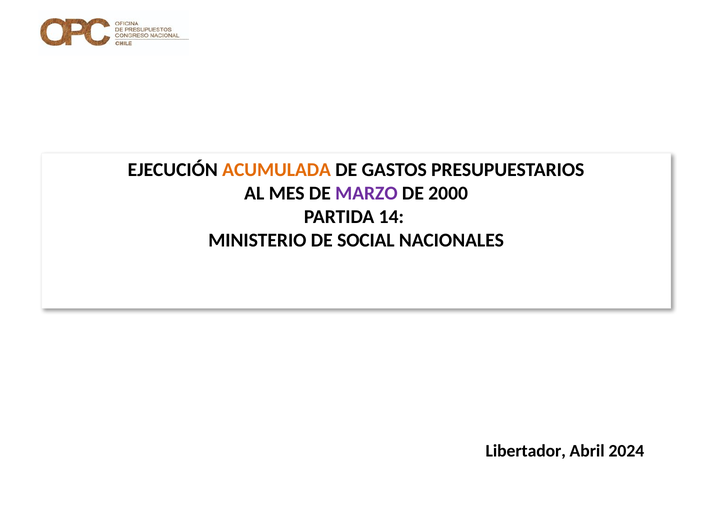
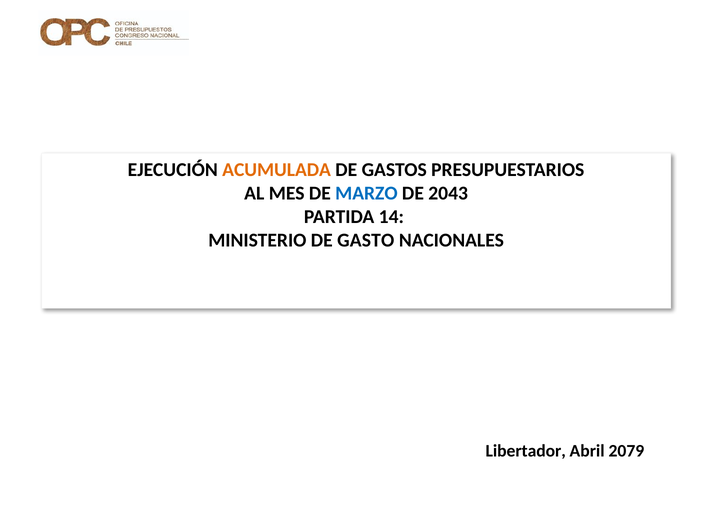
MARZO colour: purple -> blue
2000: 2000 -> 2043
SOCIAL: SOCIAL -> GASTO
2024: 2024 -> 2079
